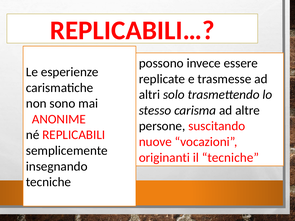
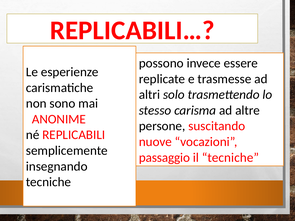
originanti: originanti -> passaggio
